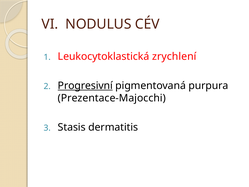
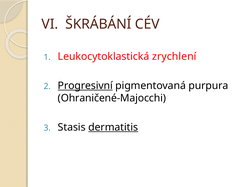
NODULUS: NODULUS -> ŠKRÁBÁNÍ
Prezentace-Majocchi: Prezentace-Majocchi -> Ohraničené-Majocchi
dermatitis underline: none -> present
